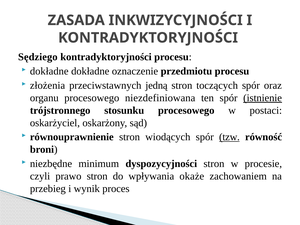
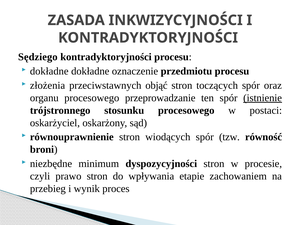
jedną: jedną -> objąć
niezdefiniowana: niezdefiniowana -> przeprowadzanie
tzw underline: present -> none
okaże: okaże -> etapie
